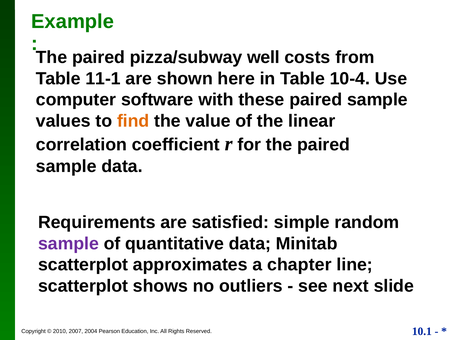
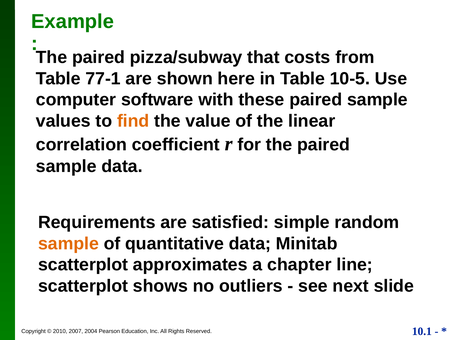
well: well -> that
11-1: 11-1 -> 77-1
10-4: 10-4 -> 10-5
sample at (68, 244) colour: purple -> orange
